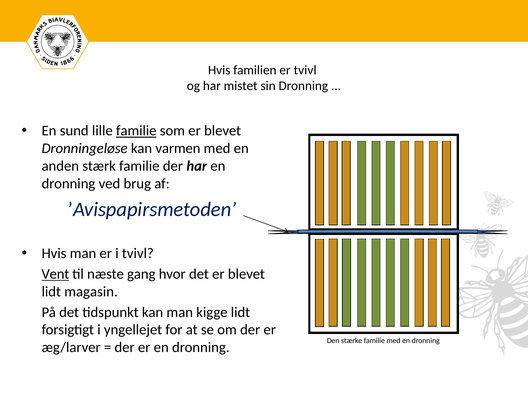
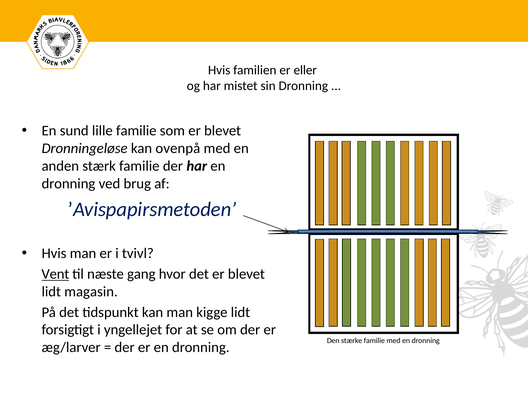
er tvivl: tvivl -> eller
familie at (136, 131) underline: present -> none
varmen: varmen -> ovenpå
